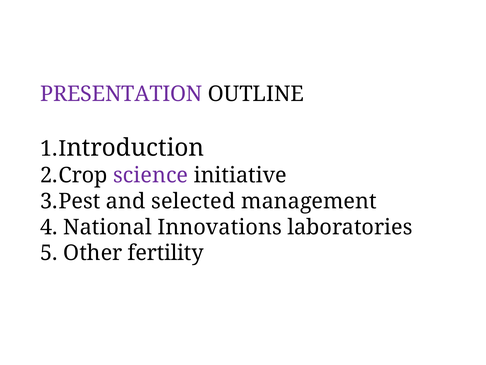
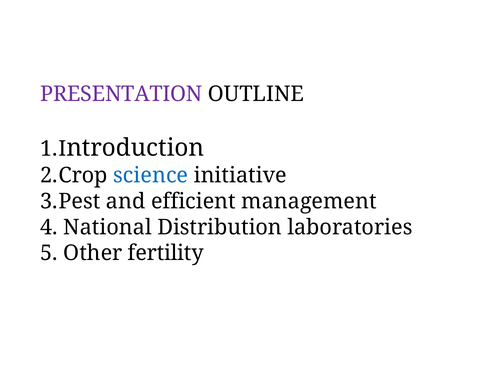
science colour: purple -> blue
selected: selected -> efficient
Innovations: Innovations -> Distribution
